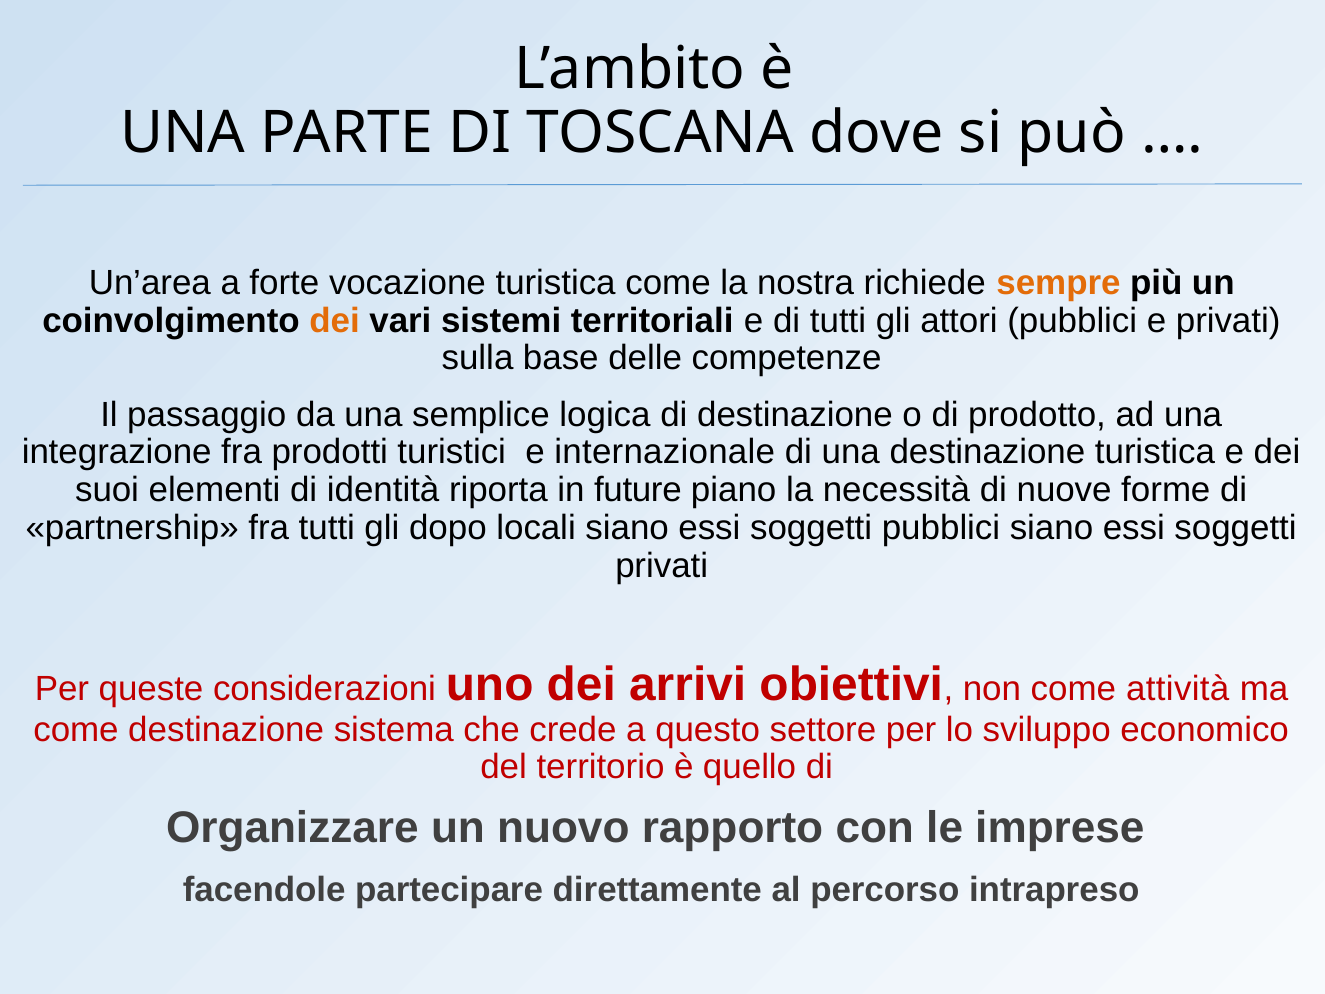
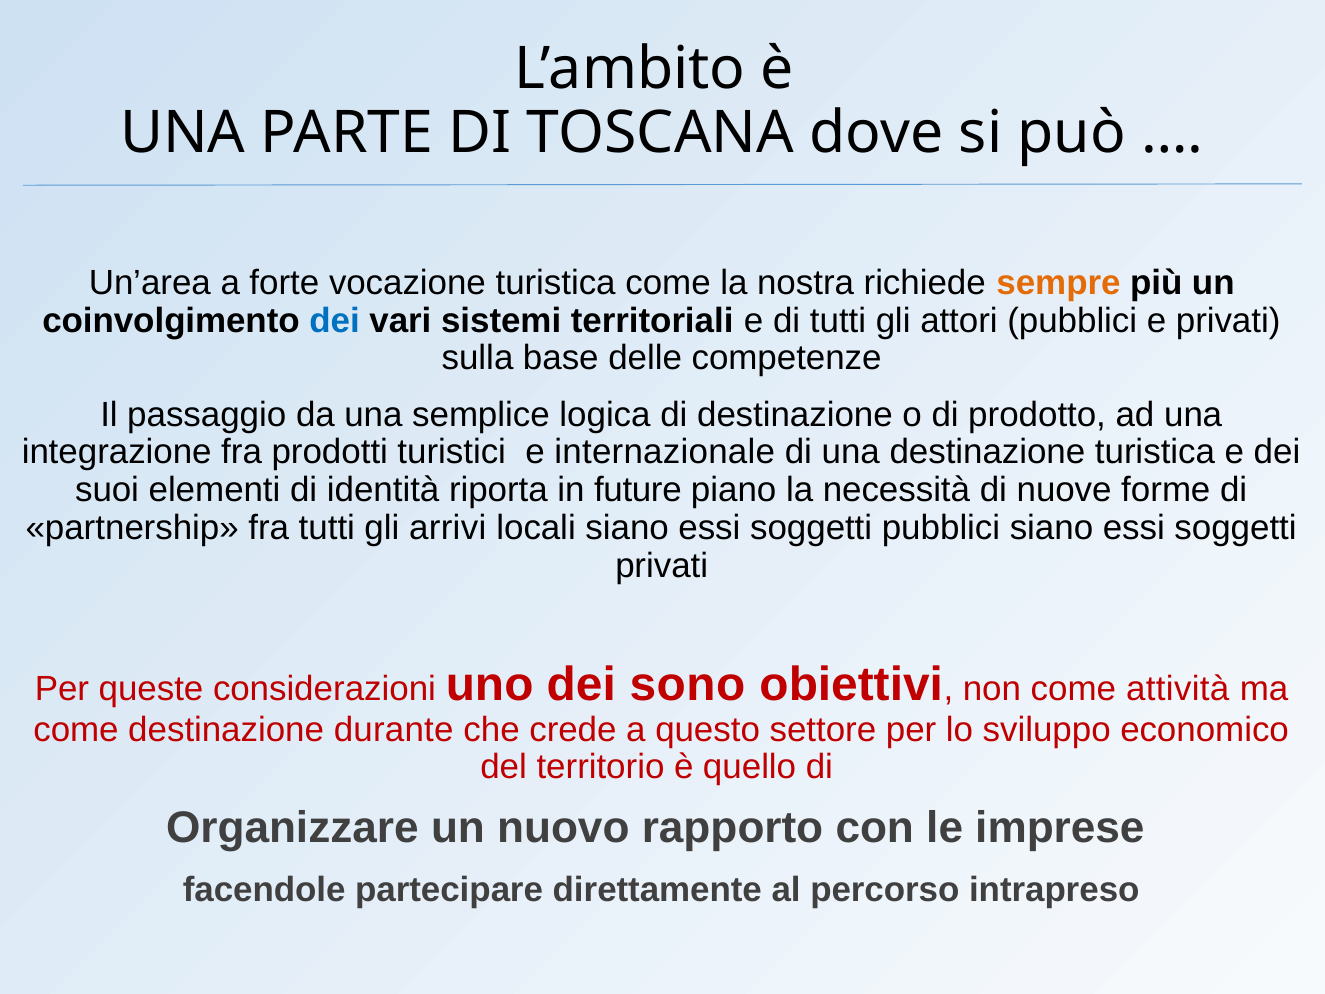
dei at (335, 321) colour: orange -> blue
dopo: dopo -> arrivi
arrivi: arrivi -> sono
sistema: sistema -> durante
